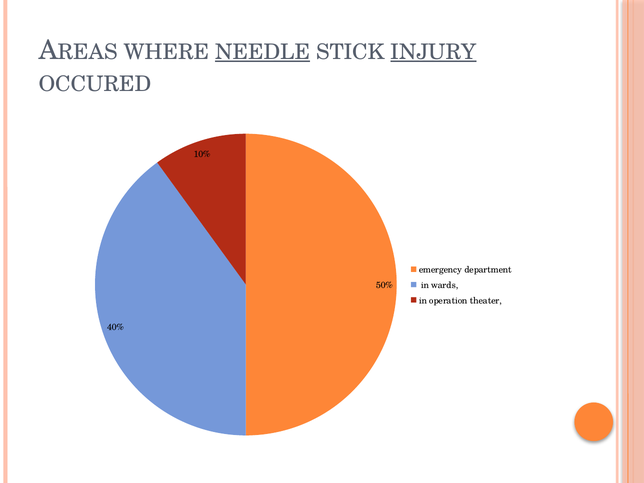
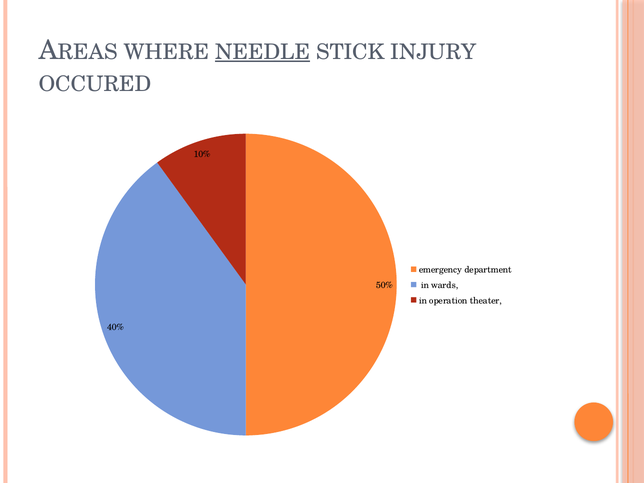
INJURY underline: present -> none
